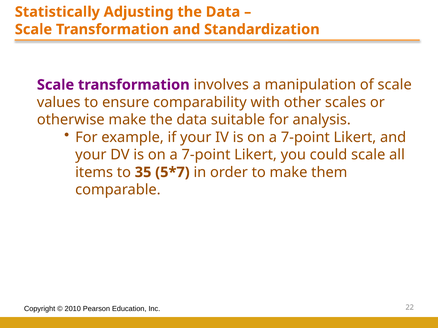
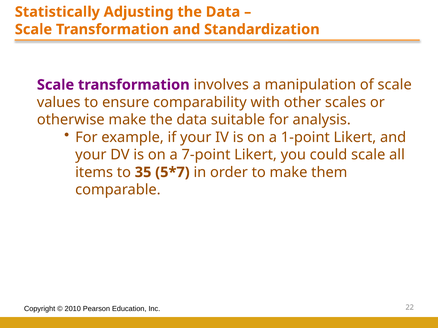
7-point at (305, 137): 7-point -> 1-point
